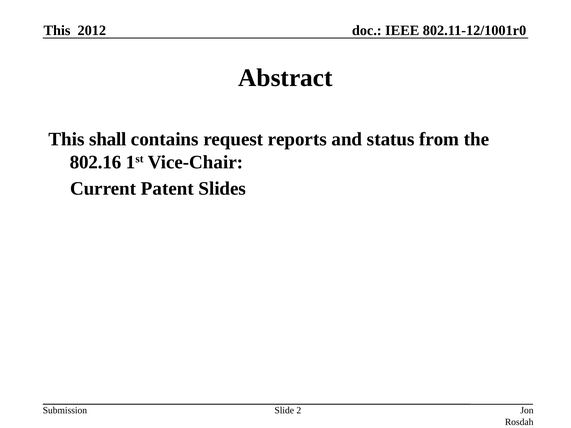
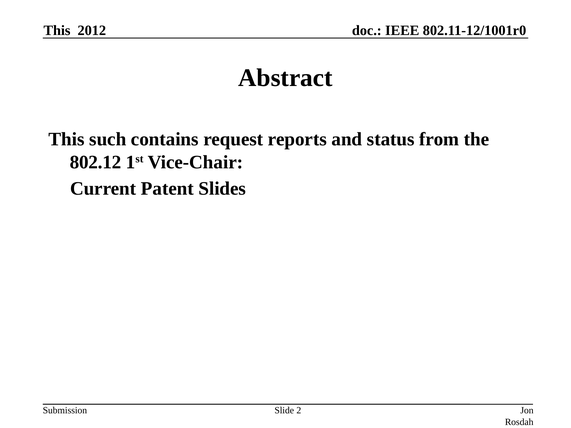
shall: shall -> such
802.16: 802.16 -> 802.12
